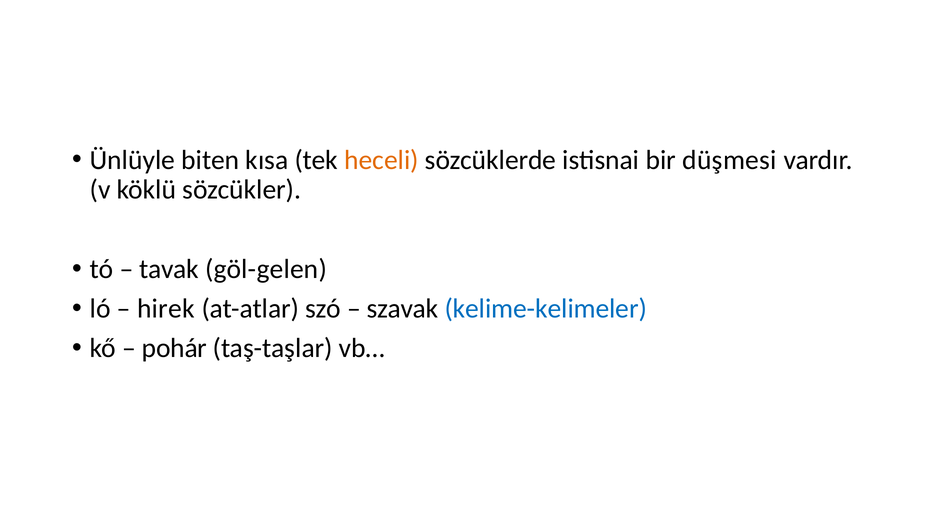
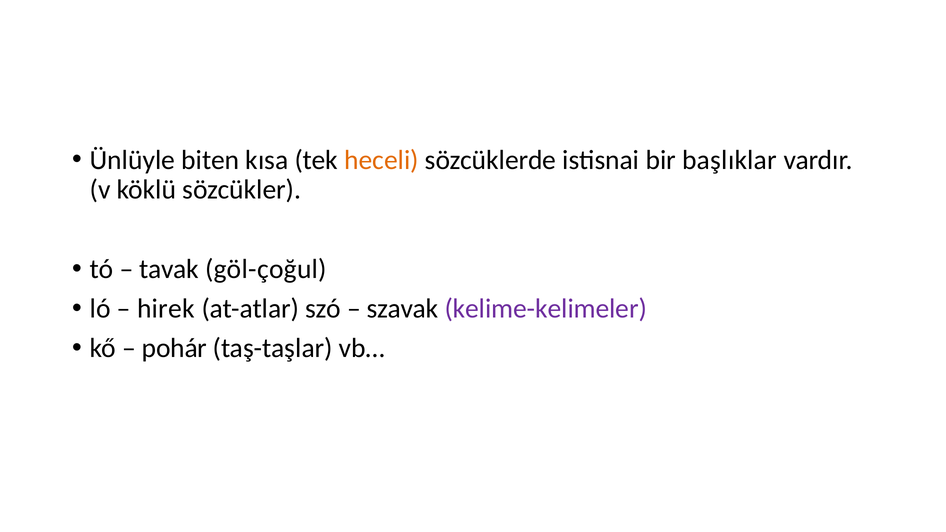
düşmesi: düşmesi -> başlıklar
göl-gelen: göl-gelen -> göl-çoğul
kelime-kelimeler colour: blue -> purple
